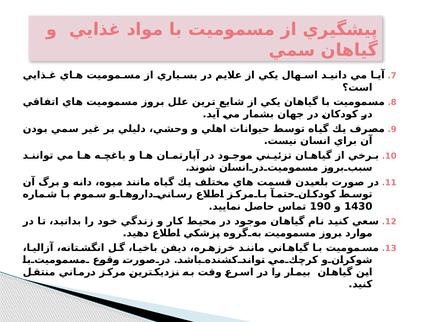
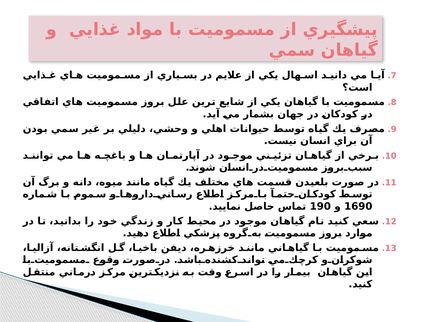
1430: 1430 -> 1690
